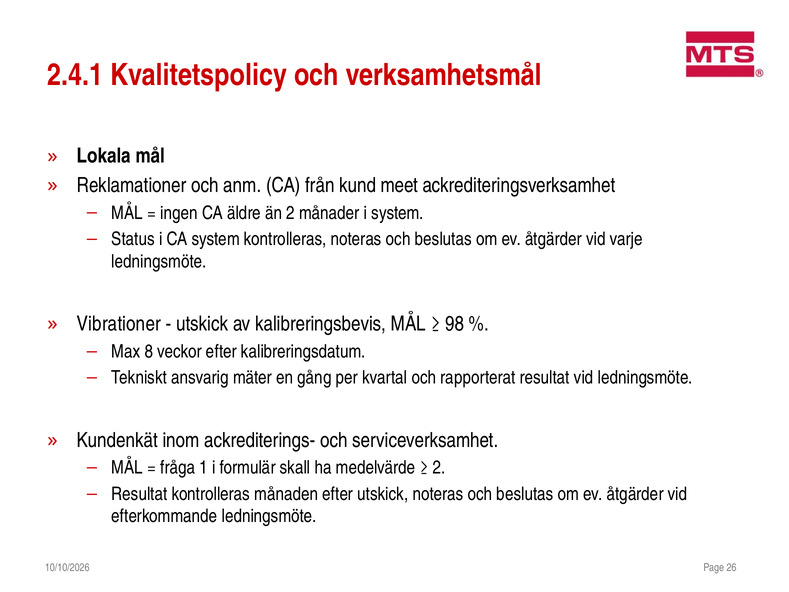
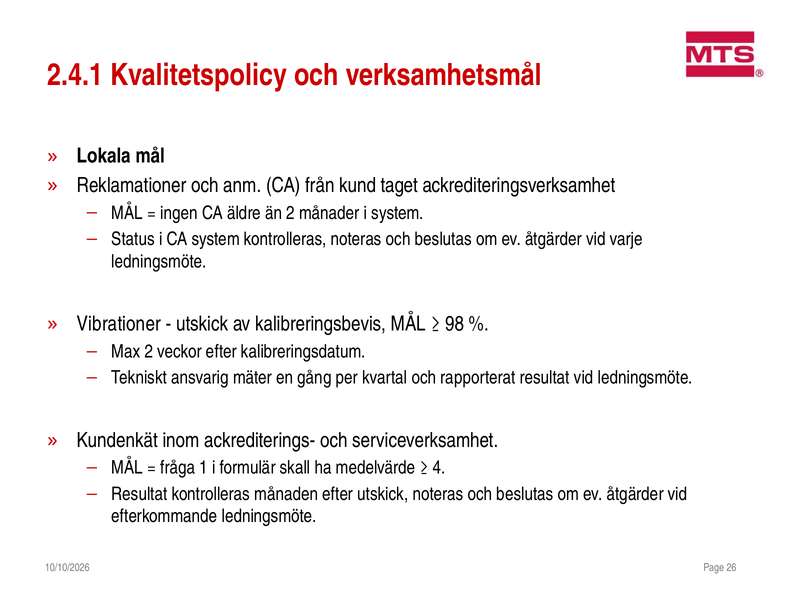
meet: meet -> taget
Max 8: 8 -> 2
2 at (439, 467): 2 -> 4
